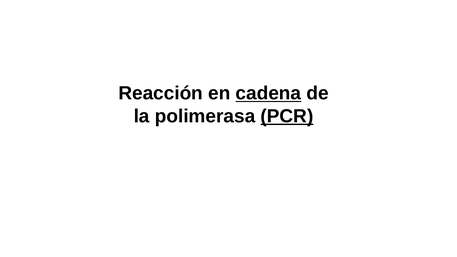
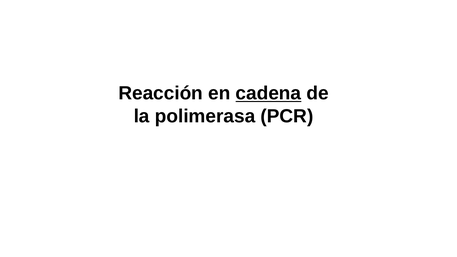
PCR underline: present -> none
